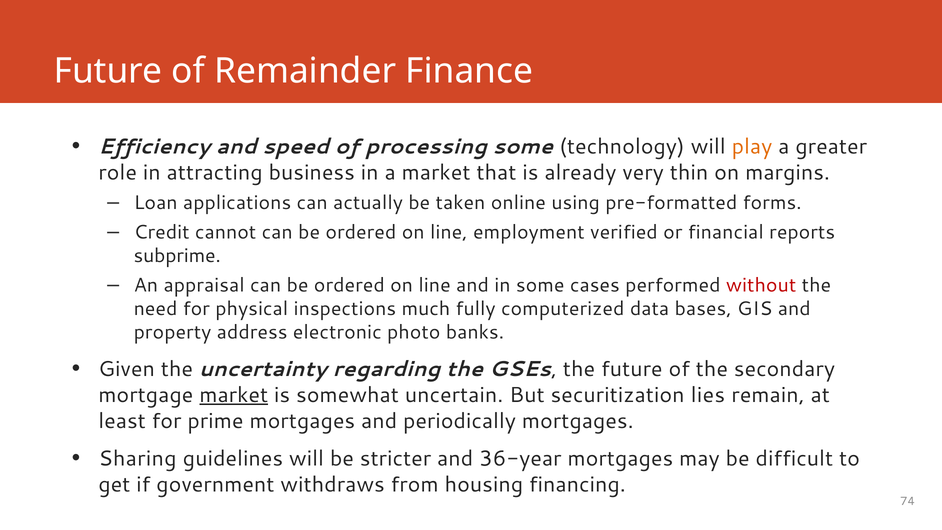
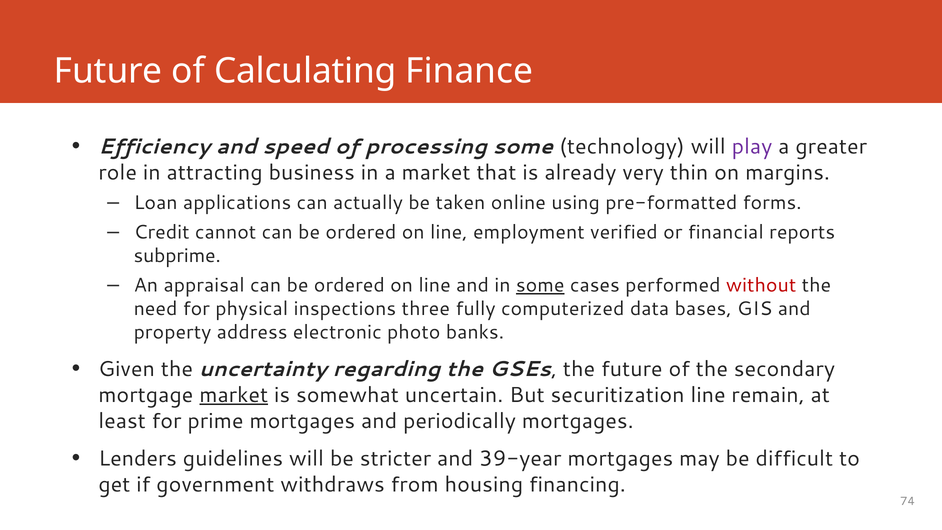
Remainder: Remainder -> Calculating
play colour: orange -> purple
some at (540, 285) underline: none -> present
much: much -> three
securitization lies: lies -> line
Sharing: Sharing -> Lenders
36-year: 36-year -> 39-year
